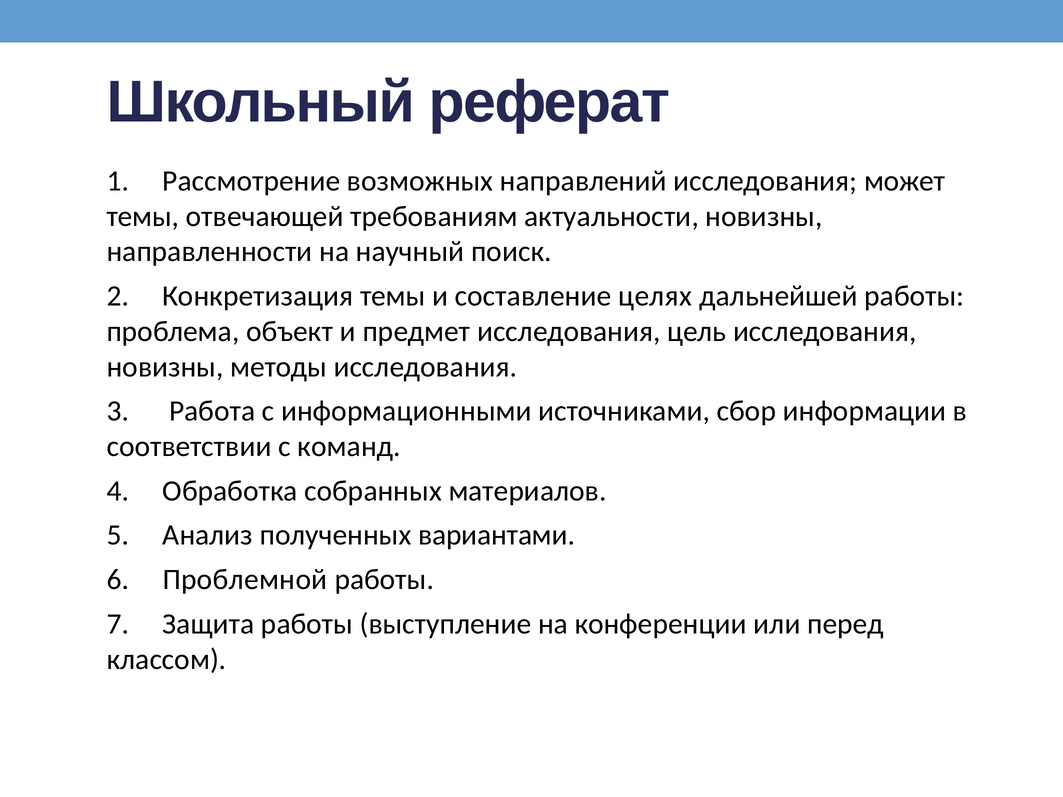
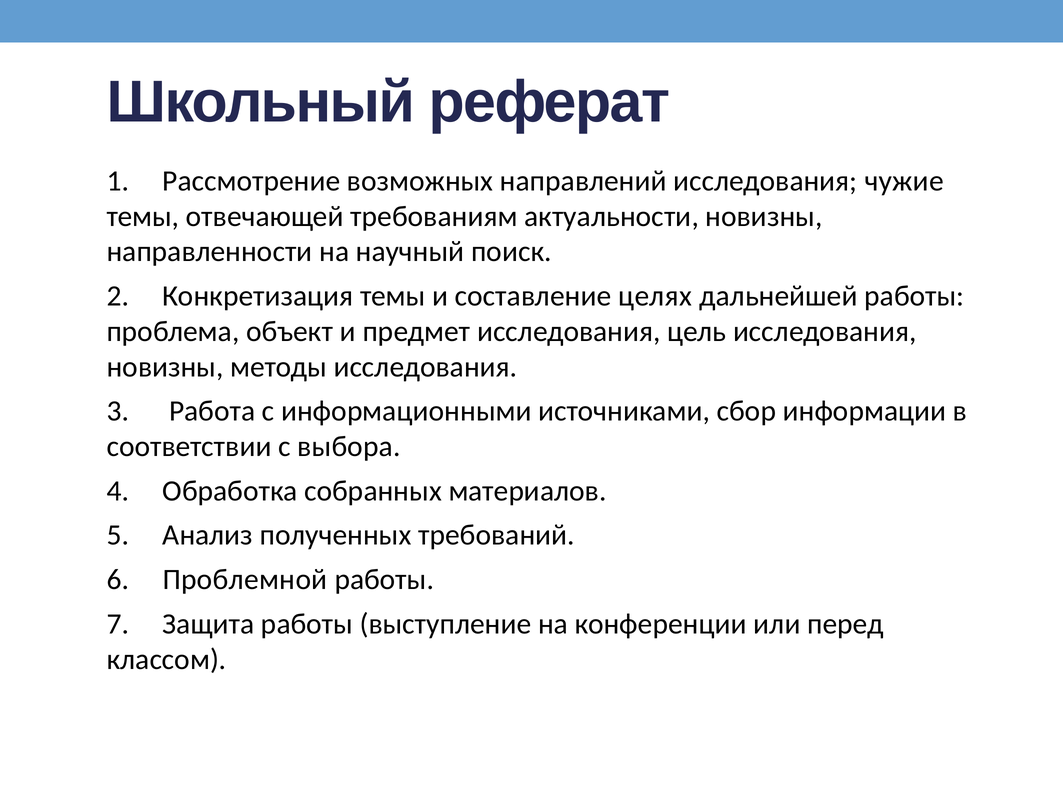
может: может -> чужие
команд: команд -> выбора
вариантами: вариантами -> требований
